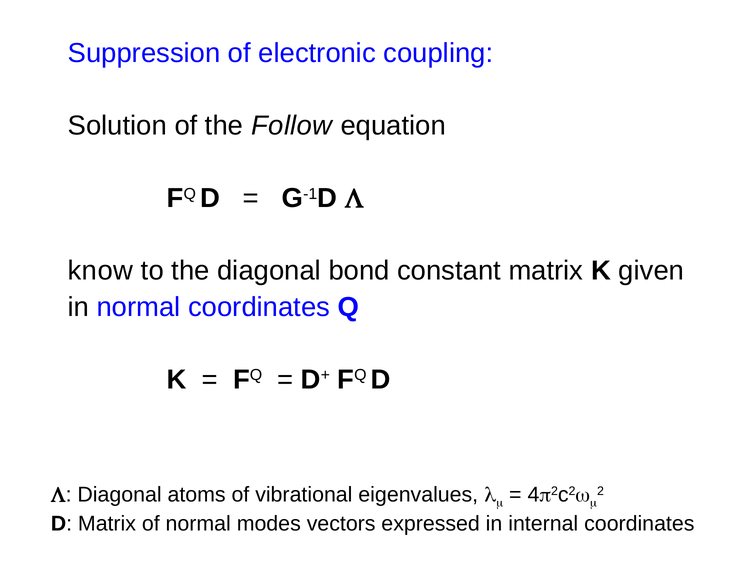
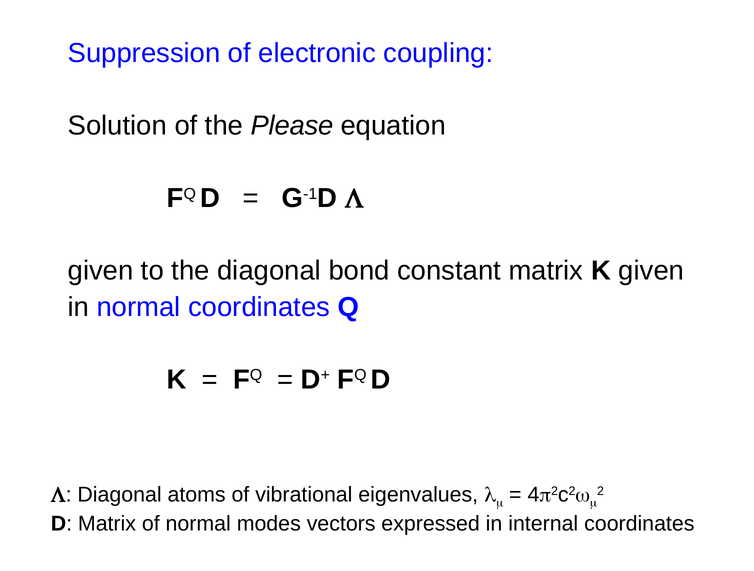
Follow: Follow -> Please
know at (100, 271): know -> given
